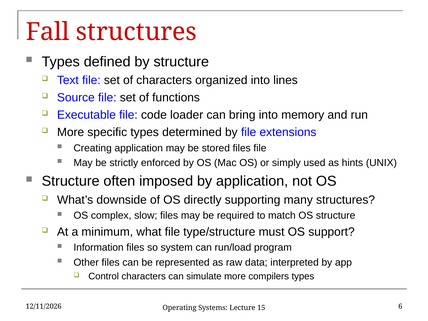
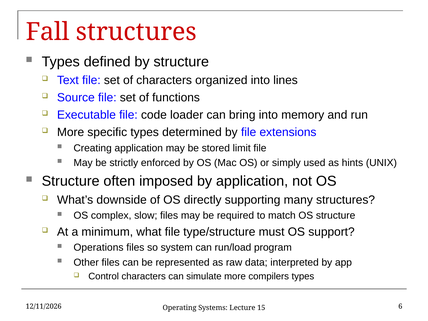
stored files: files -> limit
Information: Information -> Operations
